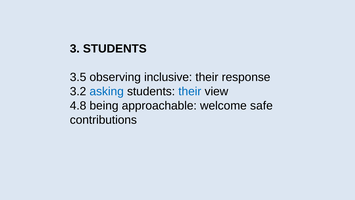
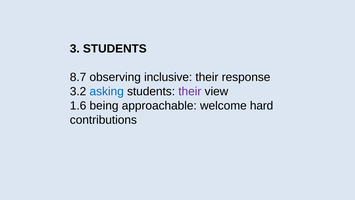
3.5: 3.5 -> 8.7
their at (190, 91) colour: blue -> purple
4.8: 4.8 -> 1.6
safe: safe -> hard
